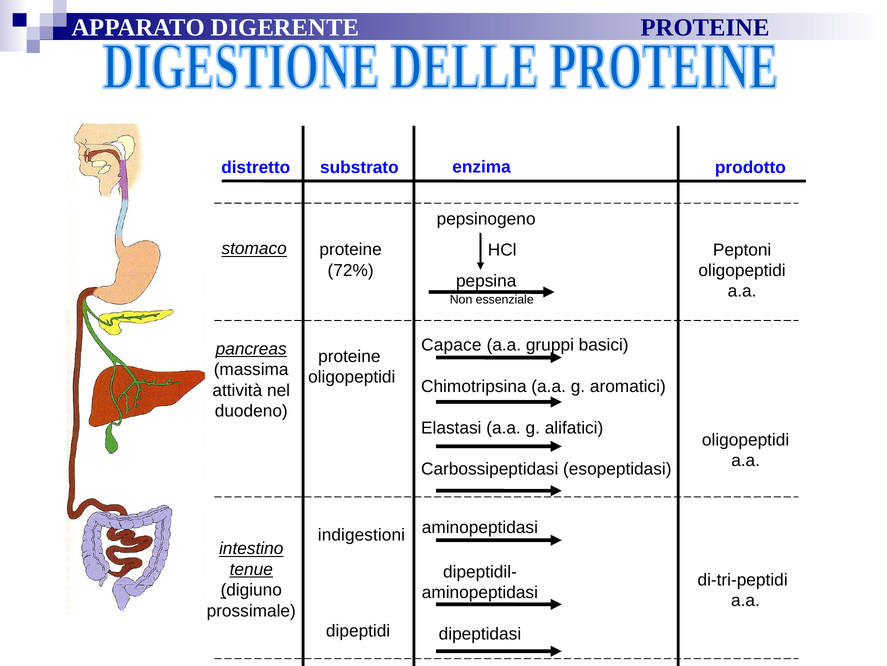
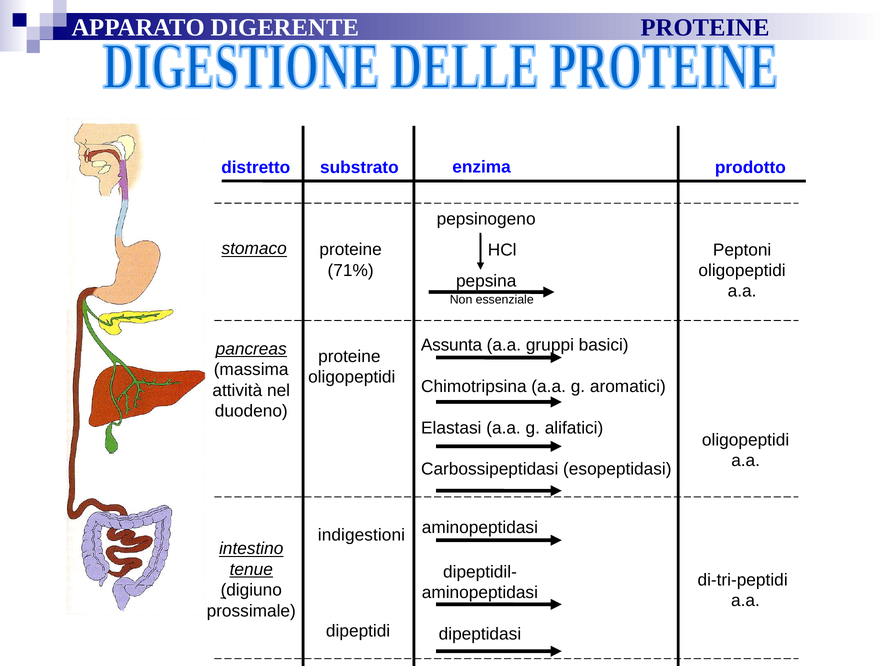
72%: 72% -> 71%
Capace: Capace -> Assunta
